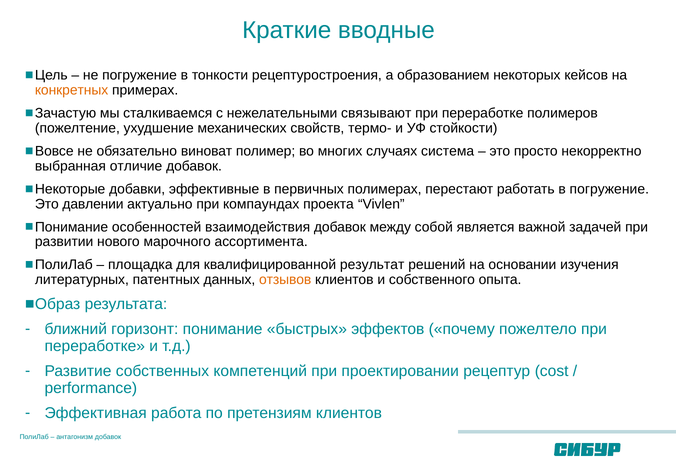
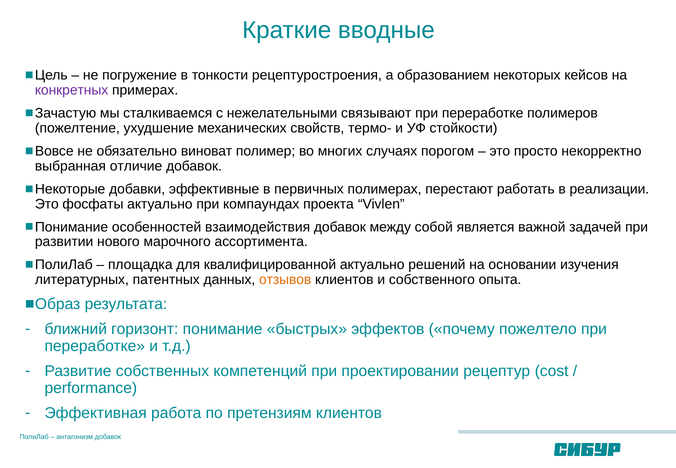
конкретных colour: orange -> purple
система: система -> порогом
в погружение: погружение -> реализации
давлении: давлении -> фосфаты
квалифицированной результат: результат -> актуально
